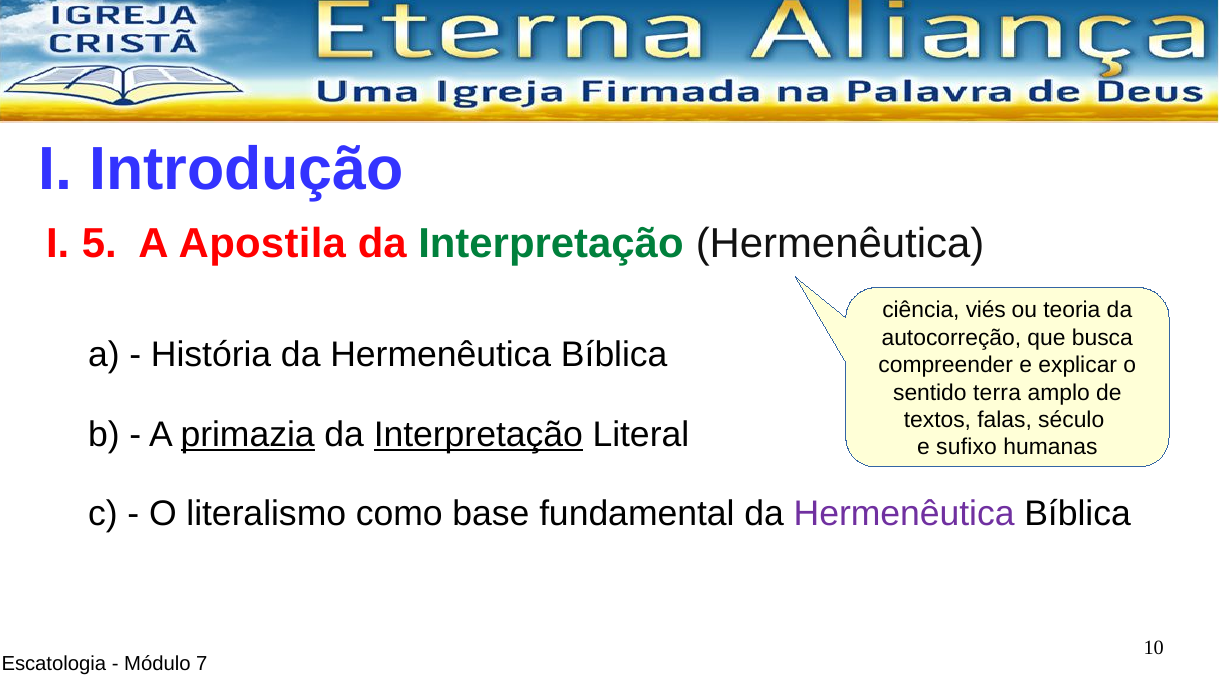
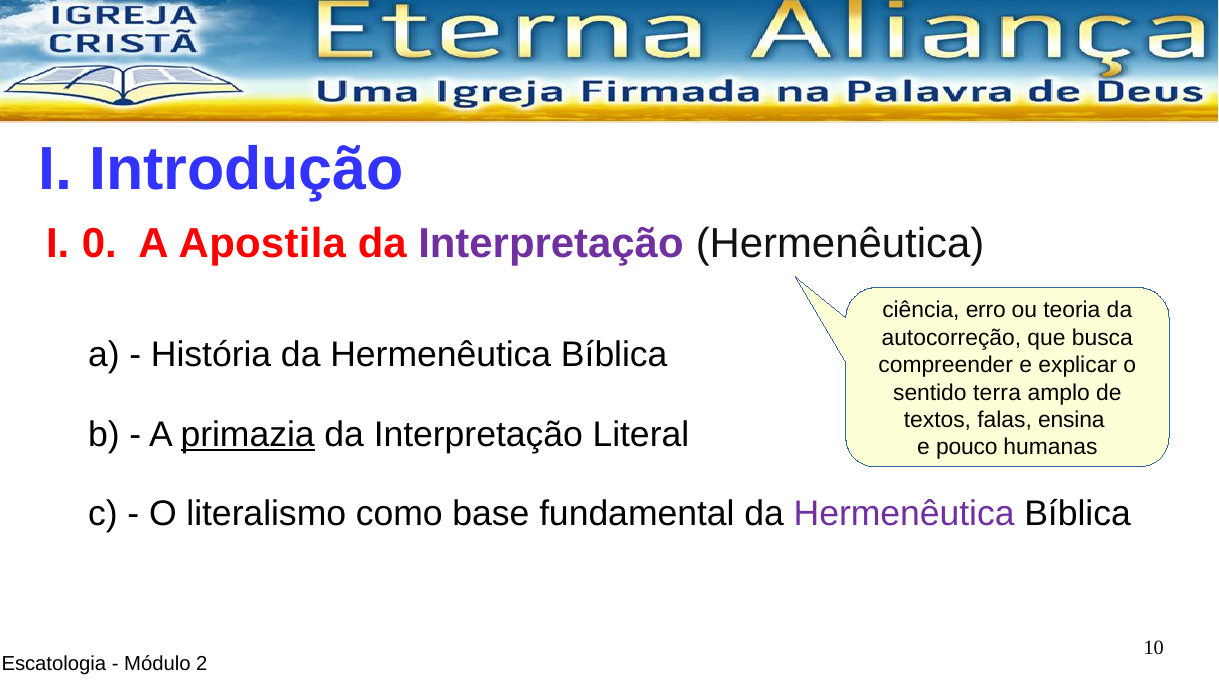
5: 5 -> 0
Interpretação at (551, 244) colour: green -> purple
viés: viés -> erro
século: século -> ensina
Interpretação at (478, 435) underline: present -> none
sufixo: sufixo -> pouco
7: 7 -> 2
